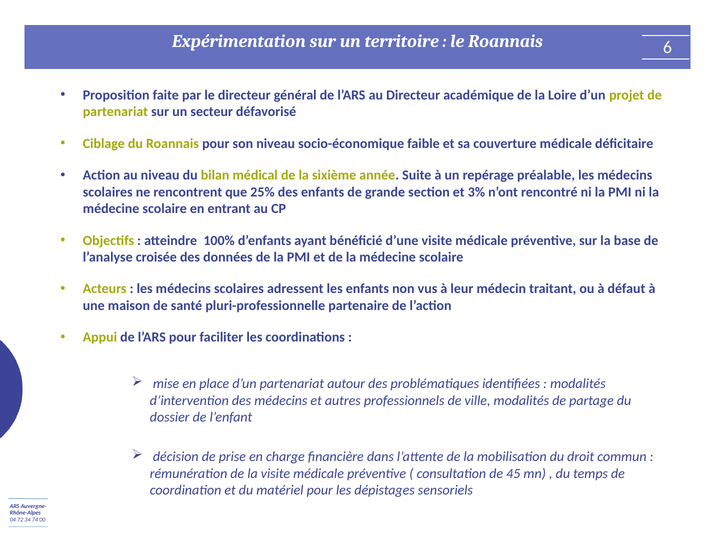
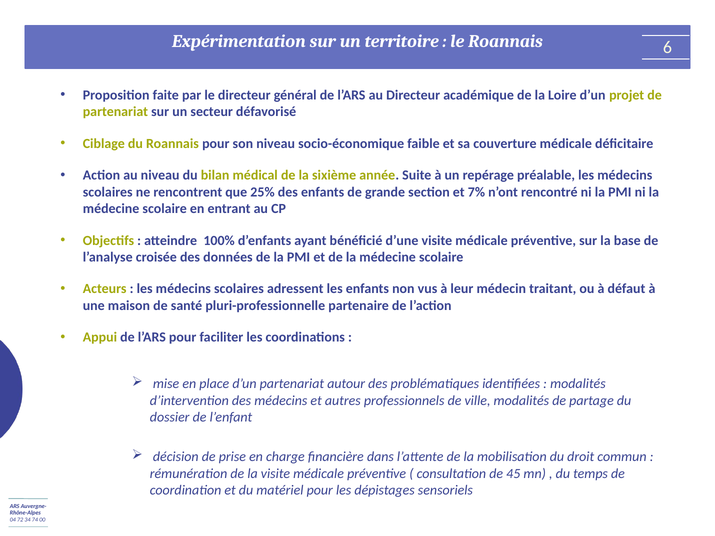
3%: 3% -> 7%
